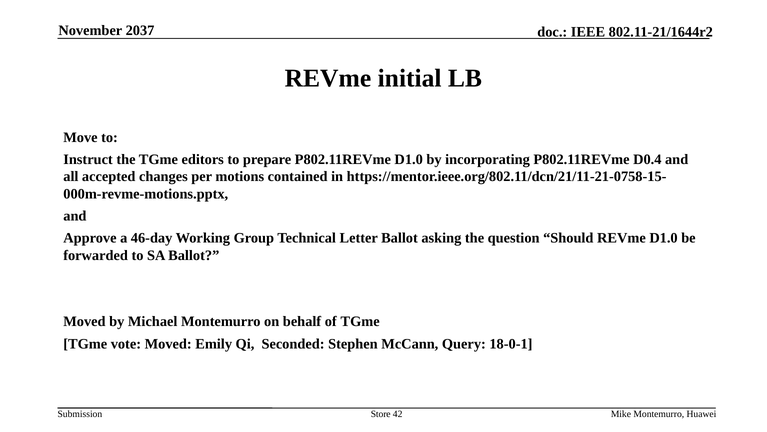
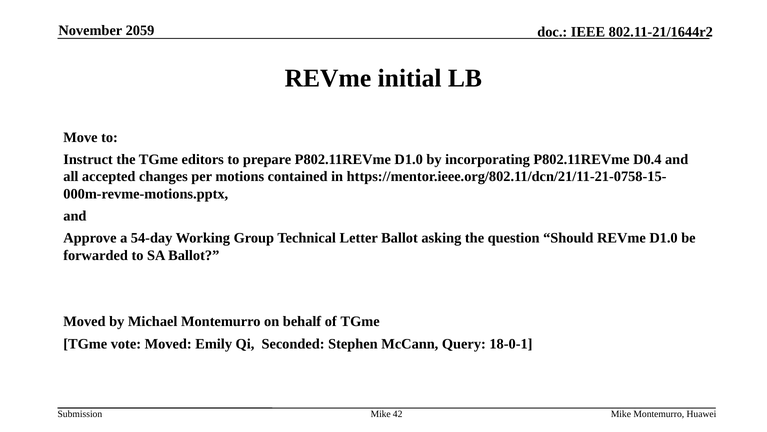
2037: 2037 -> 2059
46-day: 46-day -> 54-day
Store at (381, 414): Store -> Mike
